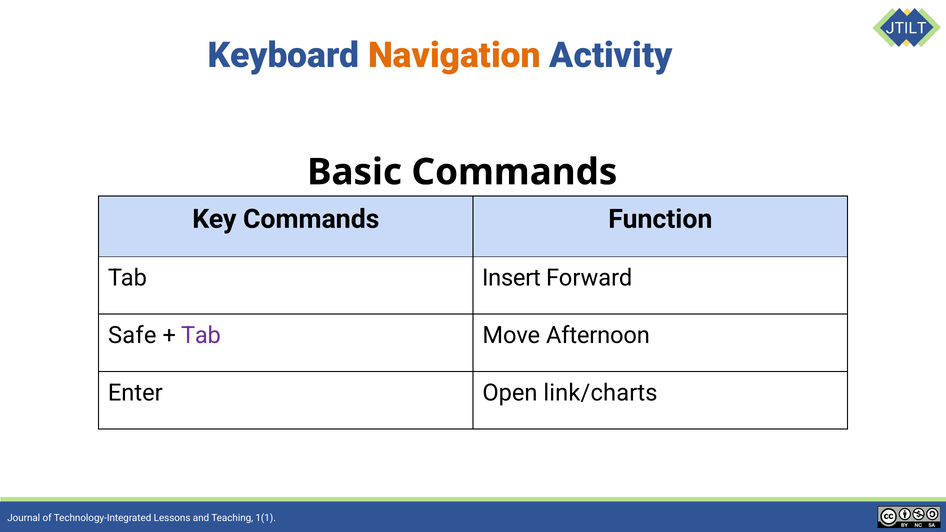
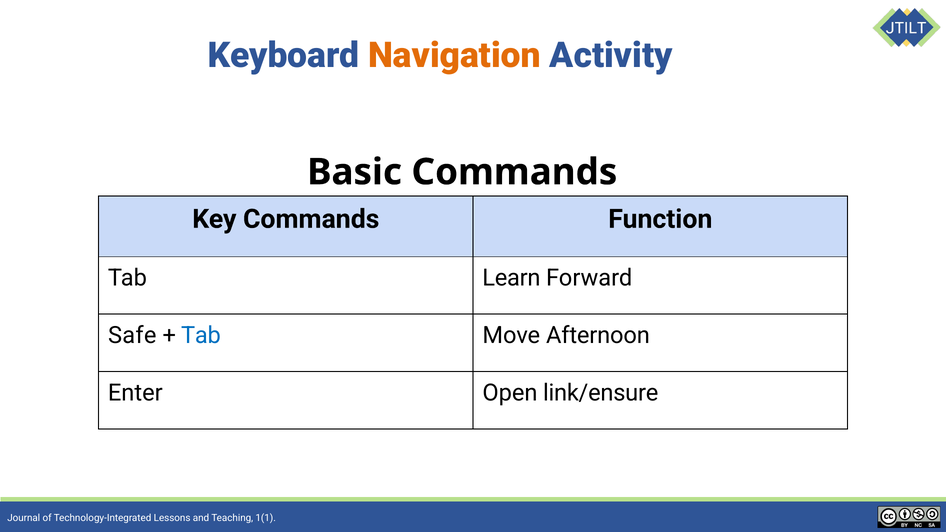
Insert: Insert -> Learn
Tab at (201, 335) colour: purple -> blue
link/charts: link/charts -> link/ensure
